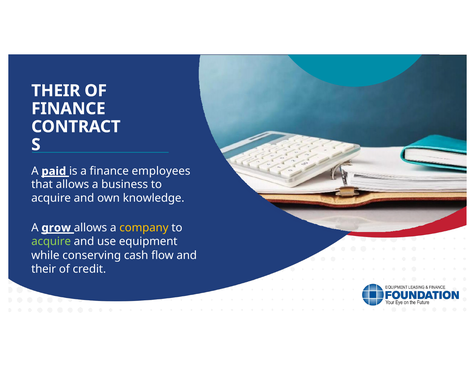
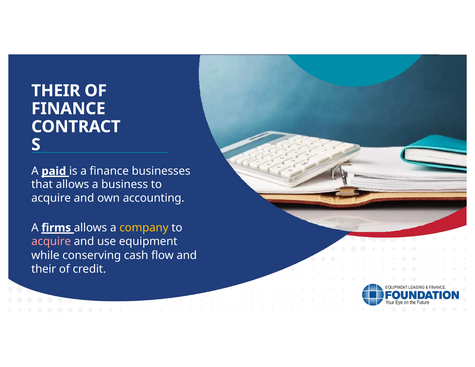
employees: employees -> businesses
knowledge: knowledge -> accounting
grow: grow -> firms
acquire at (51, 242) colour: light green -> pink
